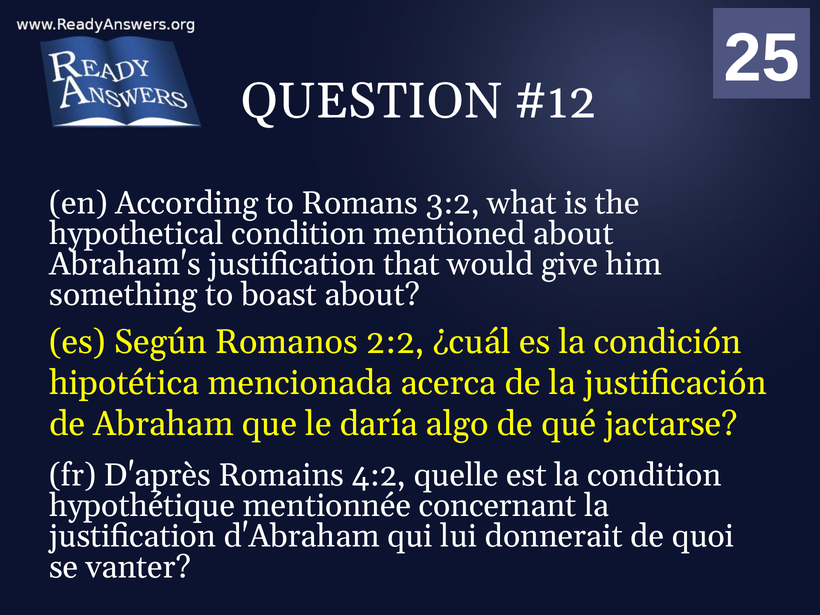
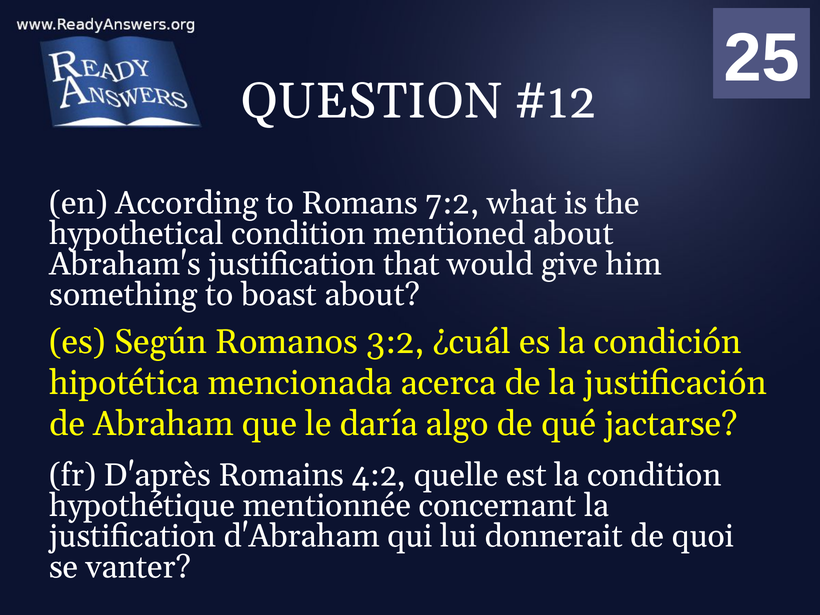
3:2: 3:2 -> 7:2
2:2: 2:2 -> 3:2
